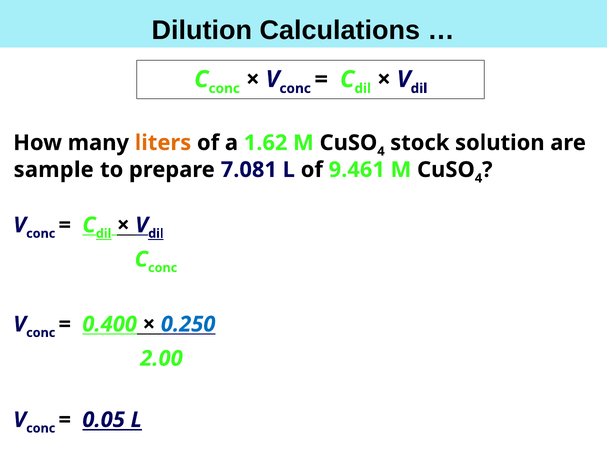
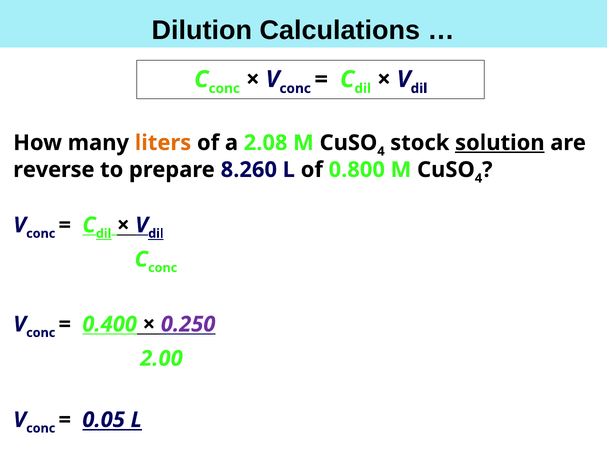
1.62: 1.62 -> 2.08
solution underline: none -> present
sample: sample -> reverse
7.081: 7.081 -> 8.260
9.461: 9.461 -> 0.800
0.250 colour: blue -> purple
